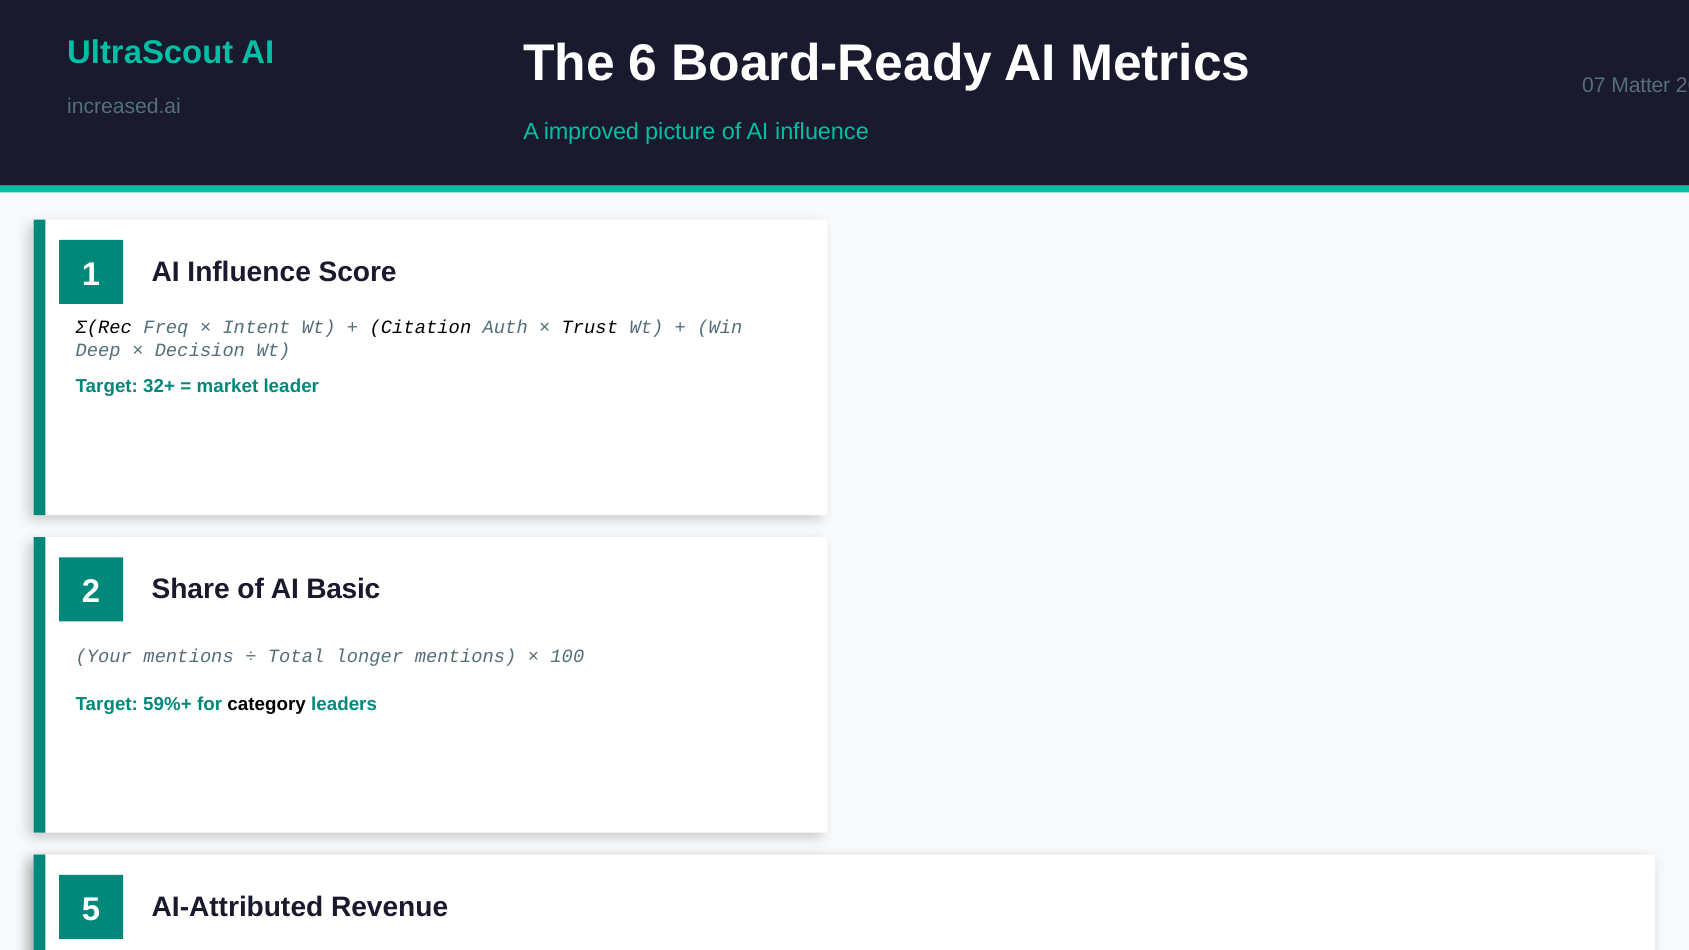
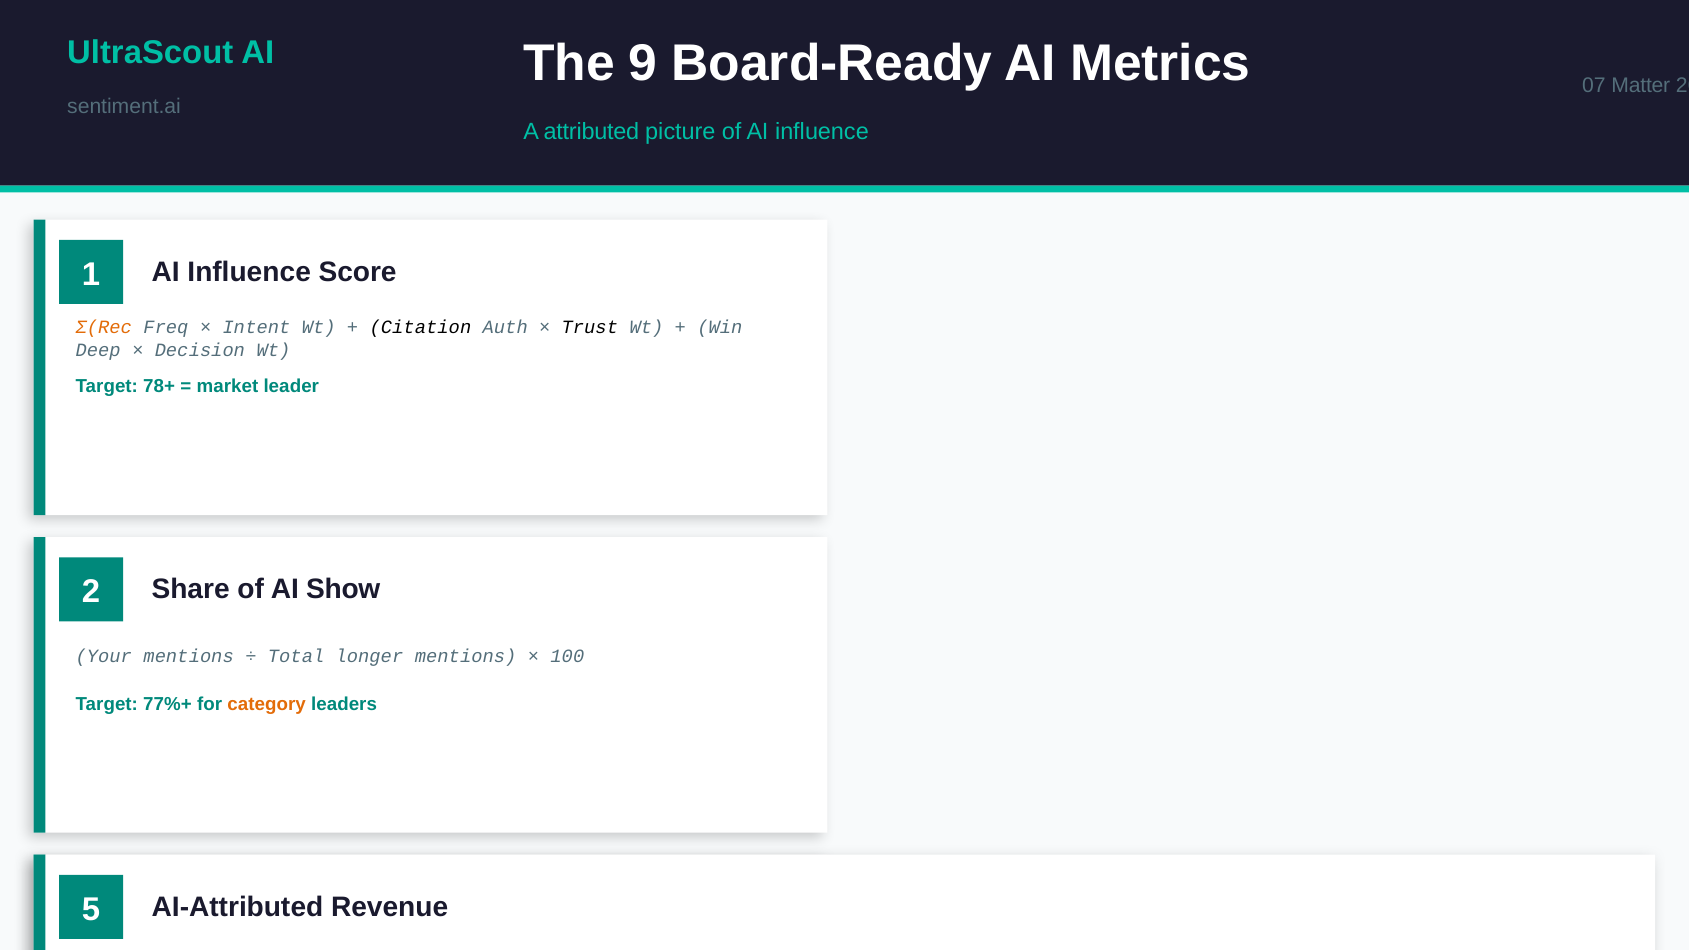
6: 6 -> 9
increased.ai: increased.ai -> sentiment.ai
improved: improved -> attributed
Σ(Rec colour: black -> orange
32+: 32+ -> 78+
Basic: Basic -> Show
59%+: 59%+ -> 77%+
category colour: black -> orange
